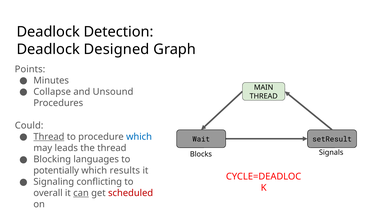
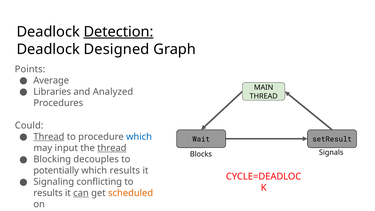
Detection underline: none -> present
Minutes: Minutes -> Average
Collapse: Collapse -> Libraries
Unsound: Unsound -> Analyzed
leads: leads -> input
thread at (112, 148) underline: none -> present
languages: languages -> decouples
overall at (48, 193): overall -> results
scheduled colour: red -> orange
